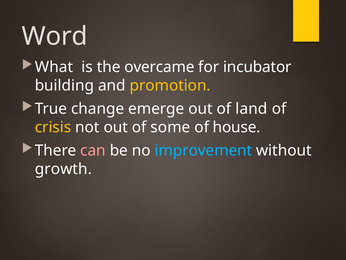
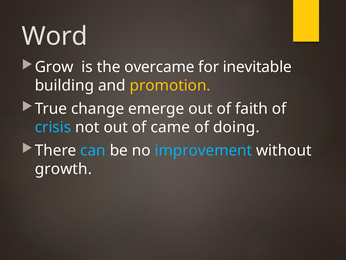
What: What -> Grow
incubator: incubator -> inevitable
land: land -> faith
crisis colour: yellow -> light blue
some: some -> came
house: house -> doing
can colour: pink -> light blue
